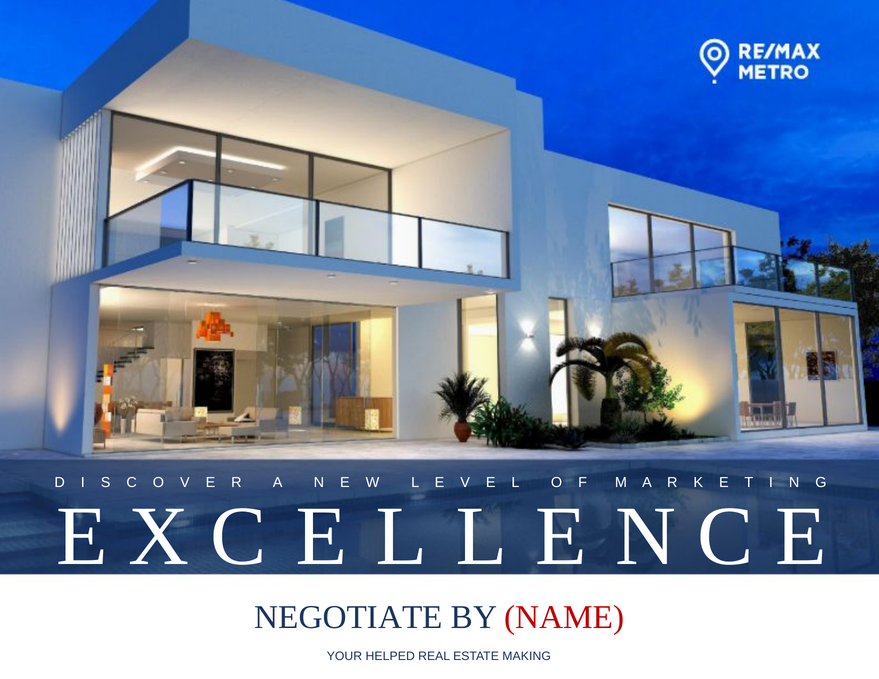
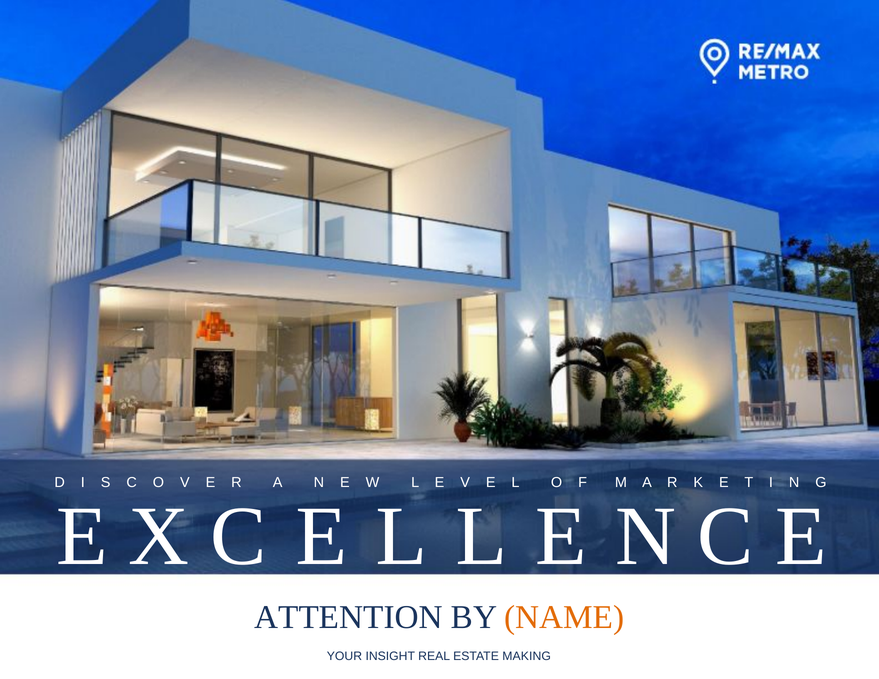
NEGOTIATE: NEGOTIATE -> ATTENTION
NAME colour: red -> orange
HELPED: HELPED -> INSIGHT
